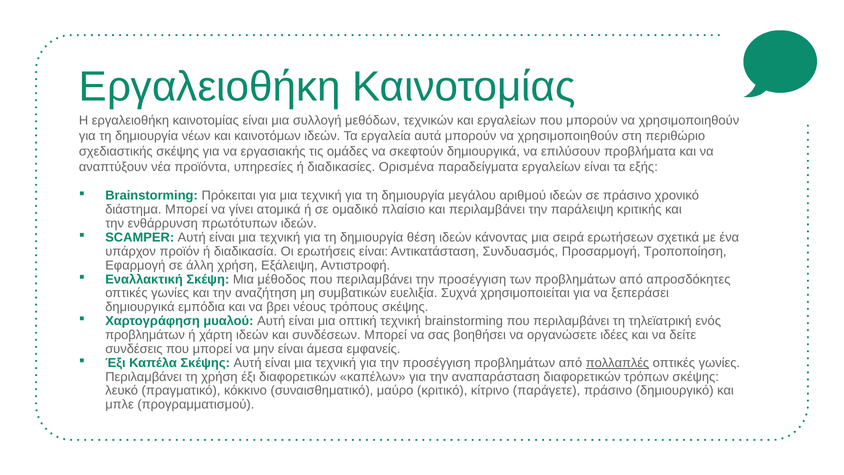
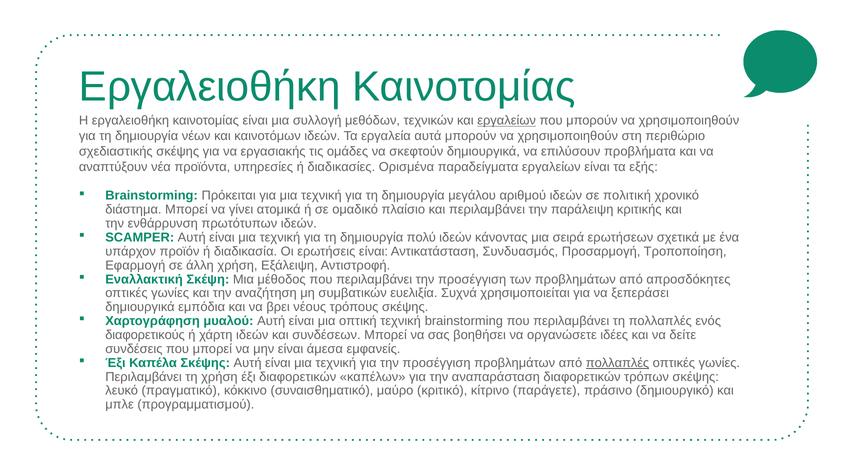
εργαλείων at (507, 121) underline: none -> present
σε πράσινο: πράσινο -> πολιτική
θέση: θέση -> πολύ
τη τηλεϊατρική: τηλεϊατρική -> πολλαπλές
προβλημάτων at (145, 335): προβλημάτων -> διαφορετικούς
